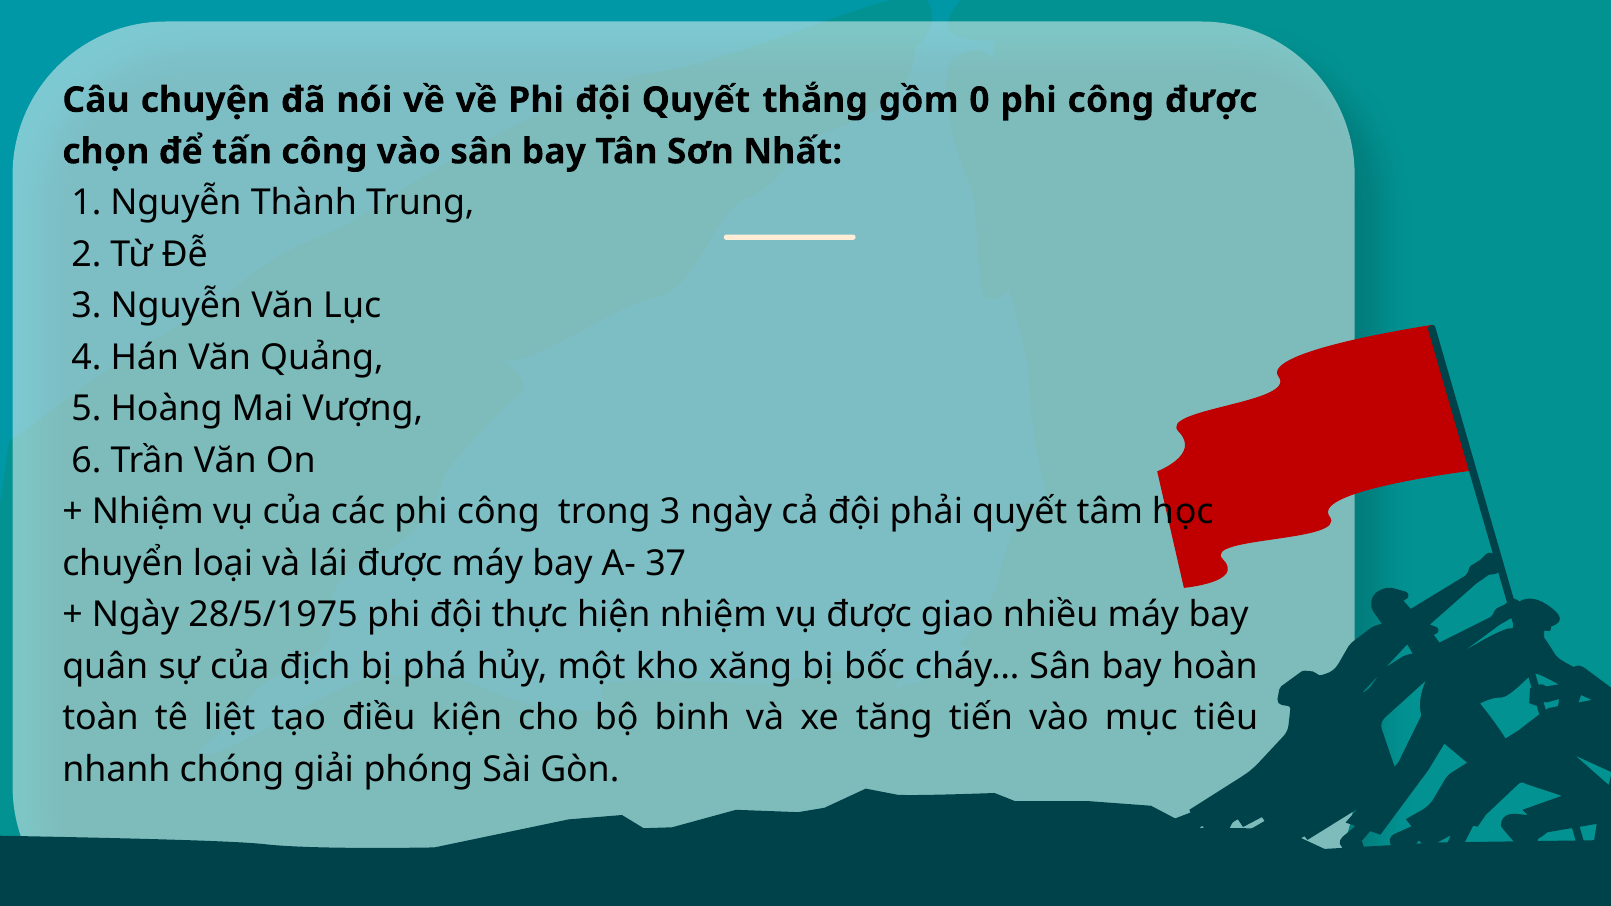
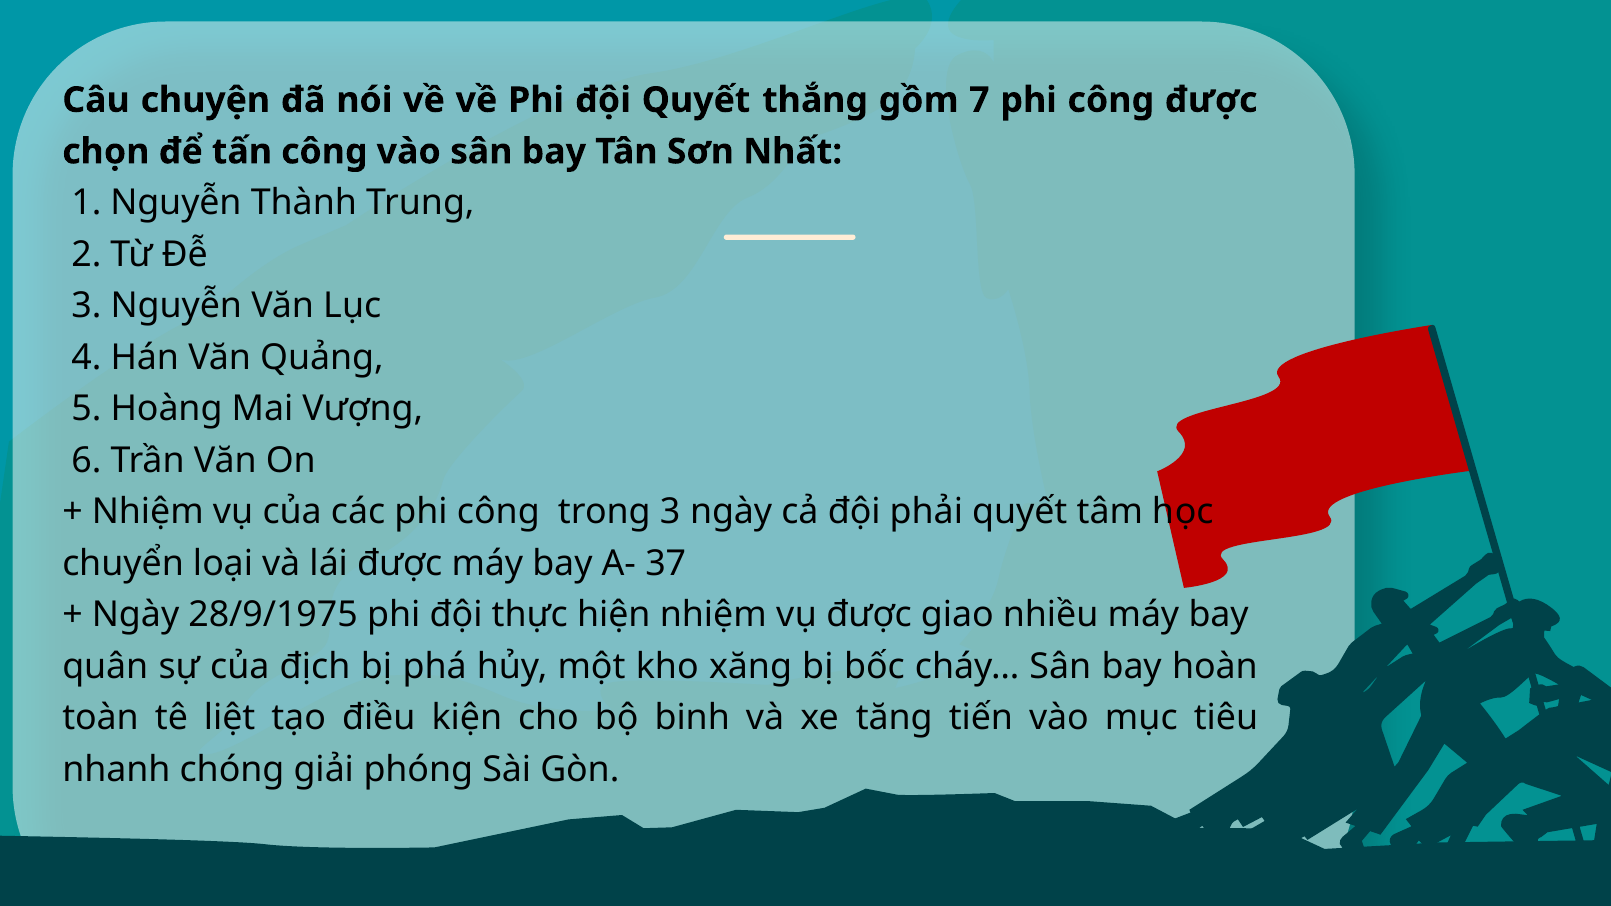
0: 0 -> 7
28/5/1975: 28/5/1975 -> 28/9/1975
